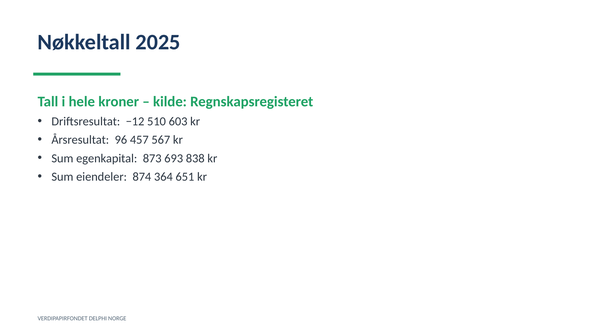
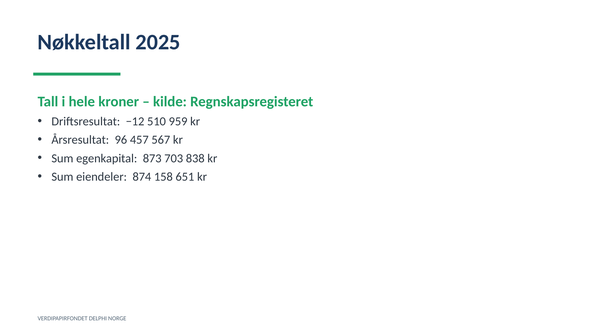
603: 603 -> 959
693: 693 -> 703
364: 364 -> 158
